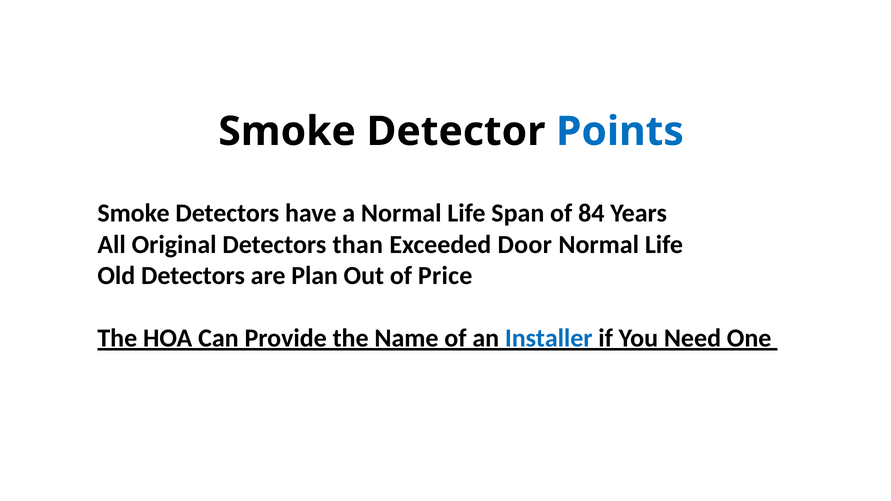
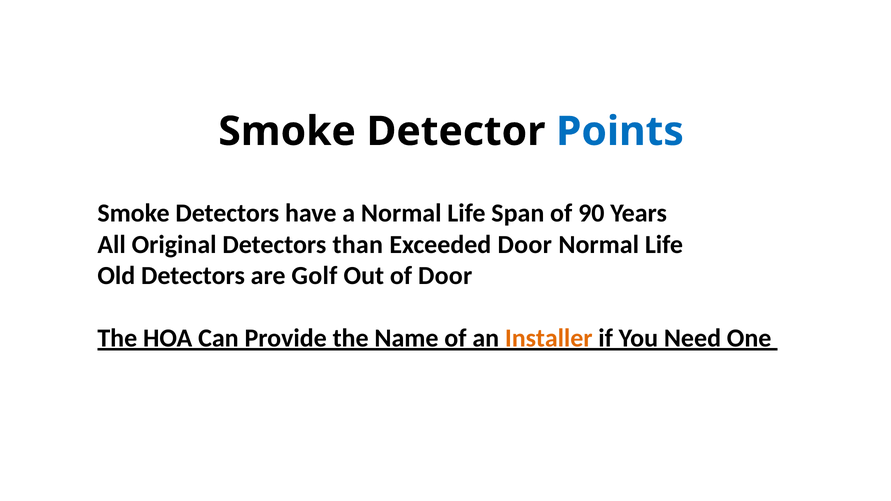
84: 84 -> 90
Plan: Plan -> Golf
of Price: Price -> Door
Installer colour: blue -> orange
